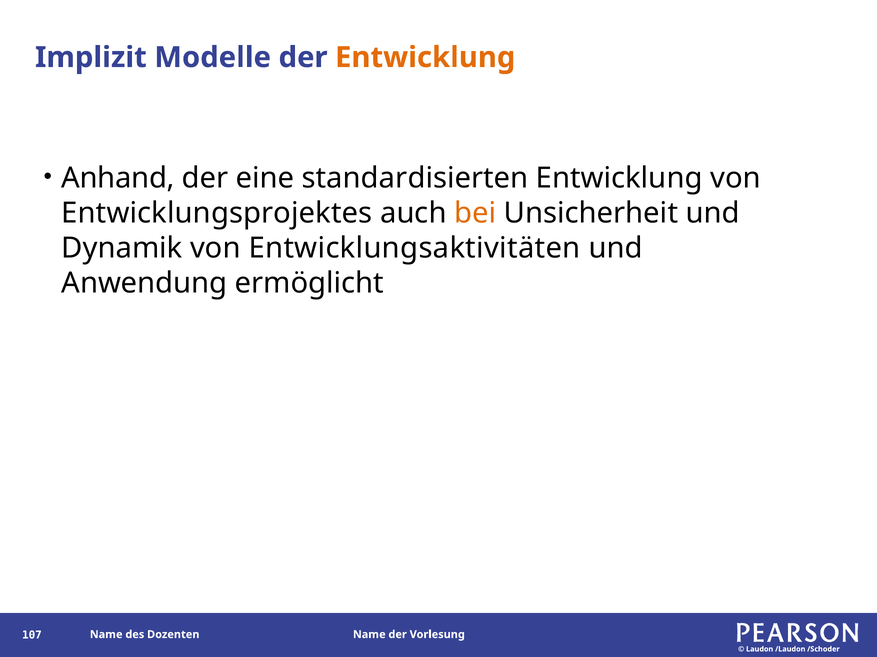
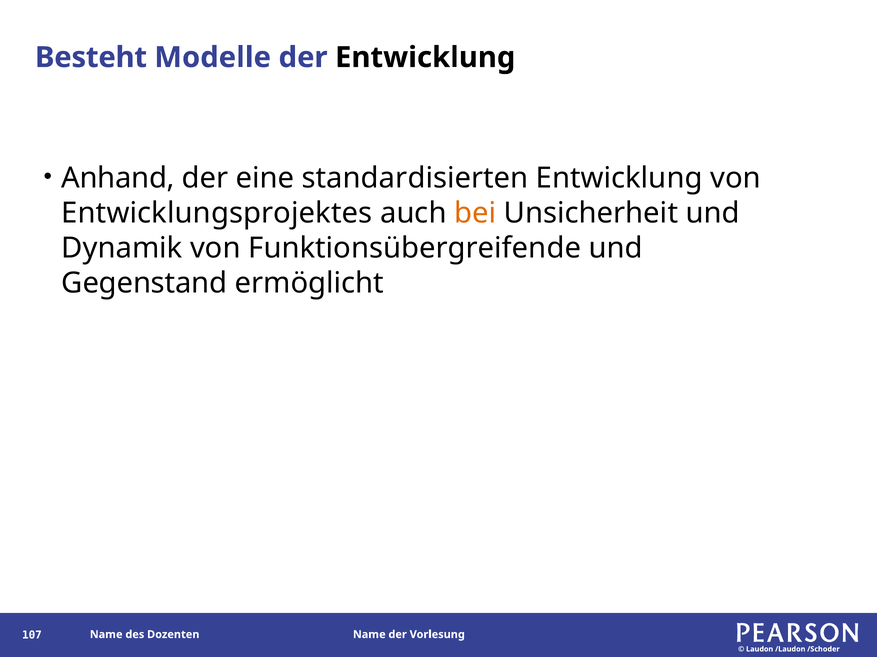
Implizit: Implizit -> Besteht
Entwicklung at (425, 58) colour: orange -> black
Entwicklungsaktivitäten: Entwicklungsaktivitäten -> Funktionsübergreifende
Anwendung: Anwendung -> Gegenstand
